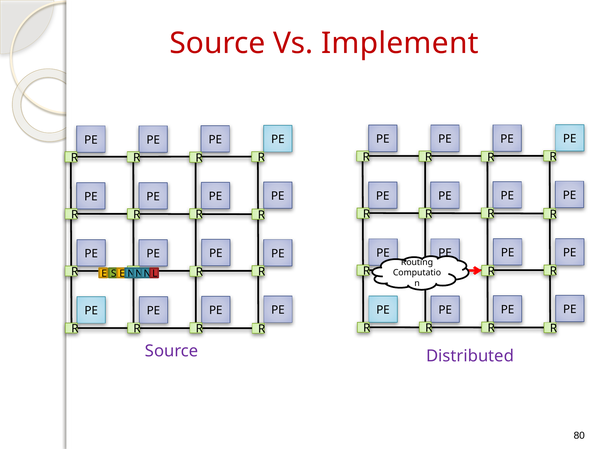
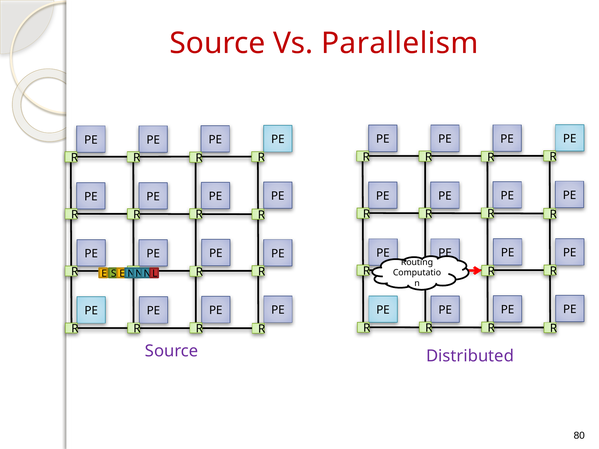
Implement: Implement -> Parallelism
